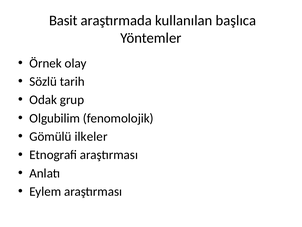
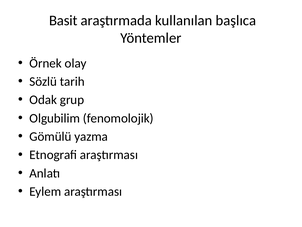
ilkeler: ilkeler -> yazma
